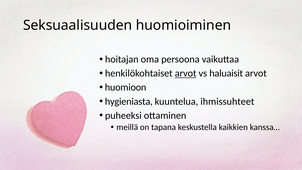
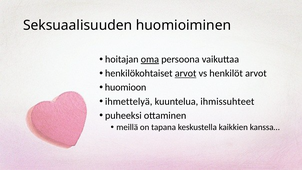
oma underline: none -> present
haluaisit: haluaisit -> henkilöt
hygieniasta: hygieniasta -> ihmettelyä
